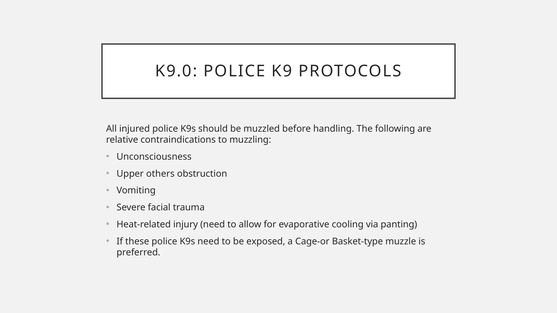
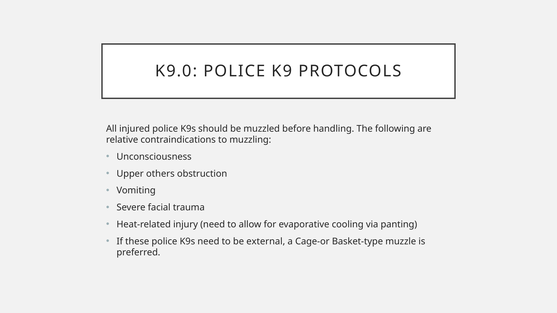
exposed: exposed -> external
